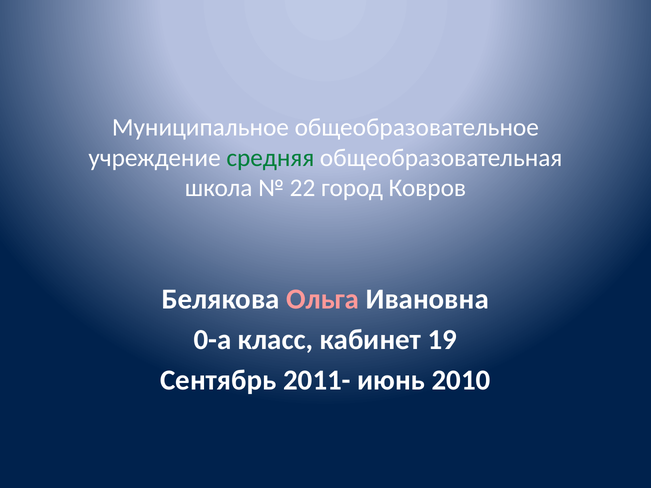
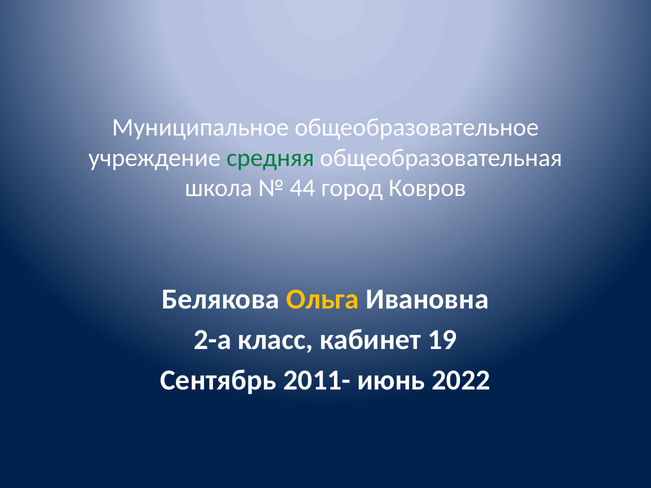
22: 22 -> 44
Ольга colour: pink -> yellow
0-а: 0-а -> 2-а
2010: 2010 -> 2022
